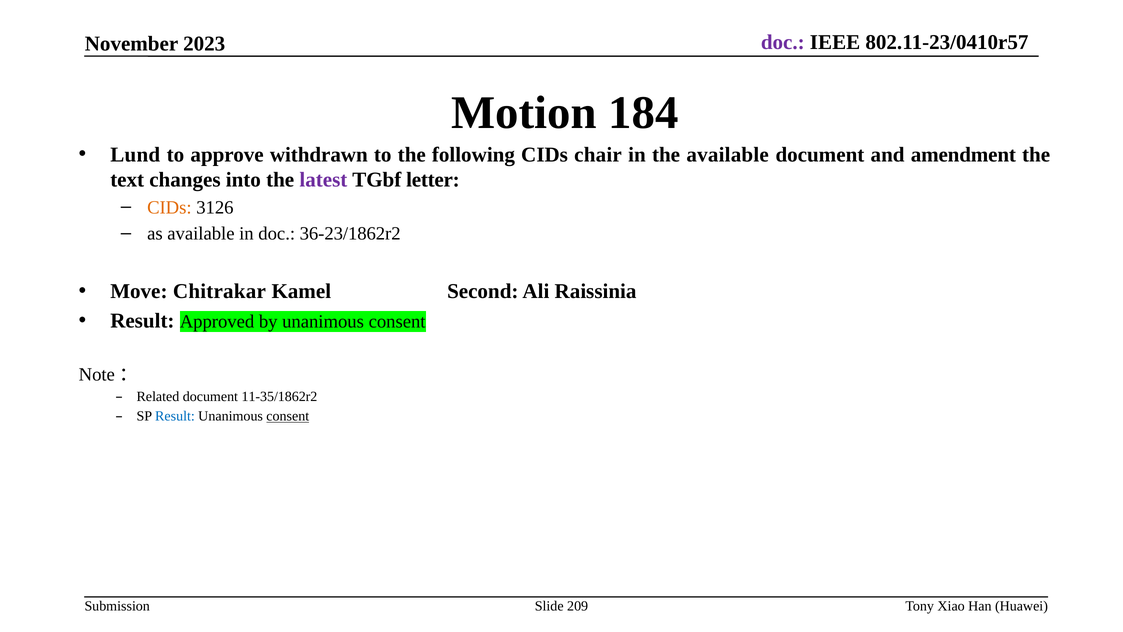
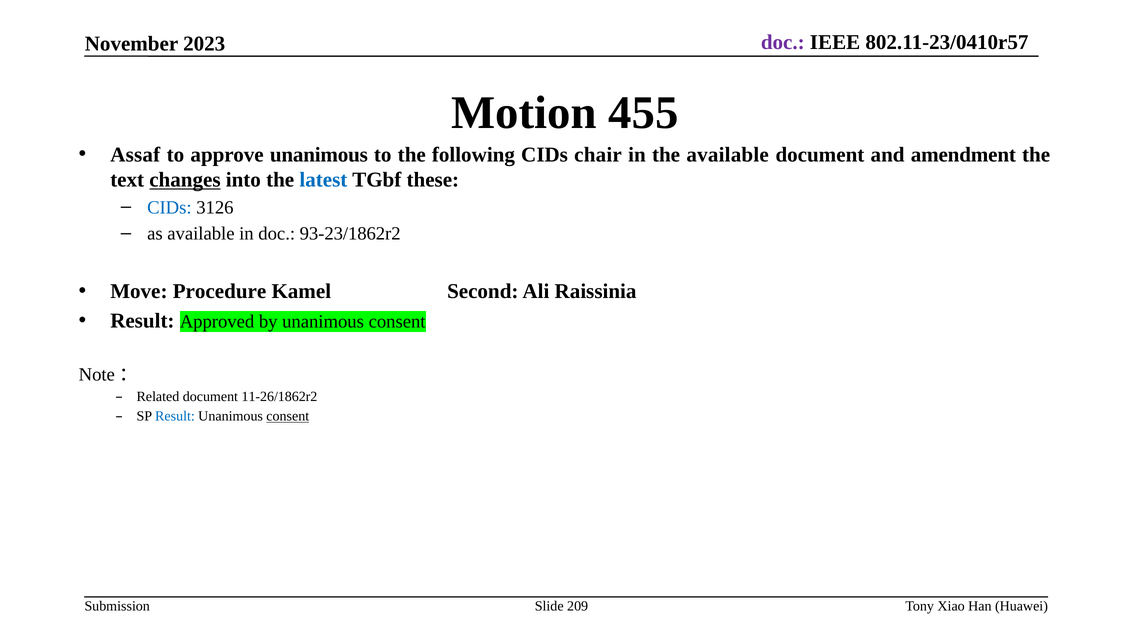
184: 184 -> 455
Lund: Lund -> Assaf
approve withdrawn: withdrawn -> unanimous
changes underline: none -> present
latest colour: purple -> blue
letter: letter -> these
CIDs at (169, 207) colour: orange -> blue
36-23/1862r2: 36-23/1862r2 -> 93-23/1862r2
Chitrakar: Chitrakar -> Procedure
11-35/1862r2: 11-35/1862r2 -> 11-26/1862r2
